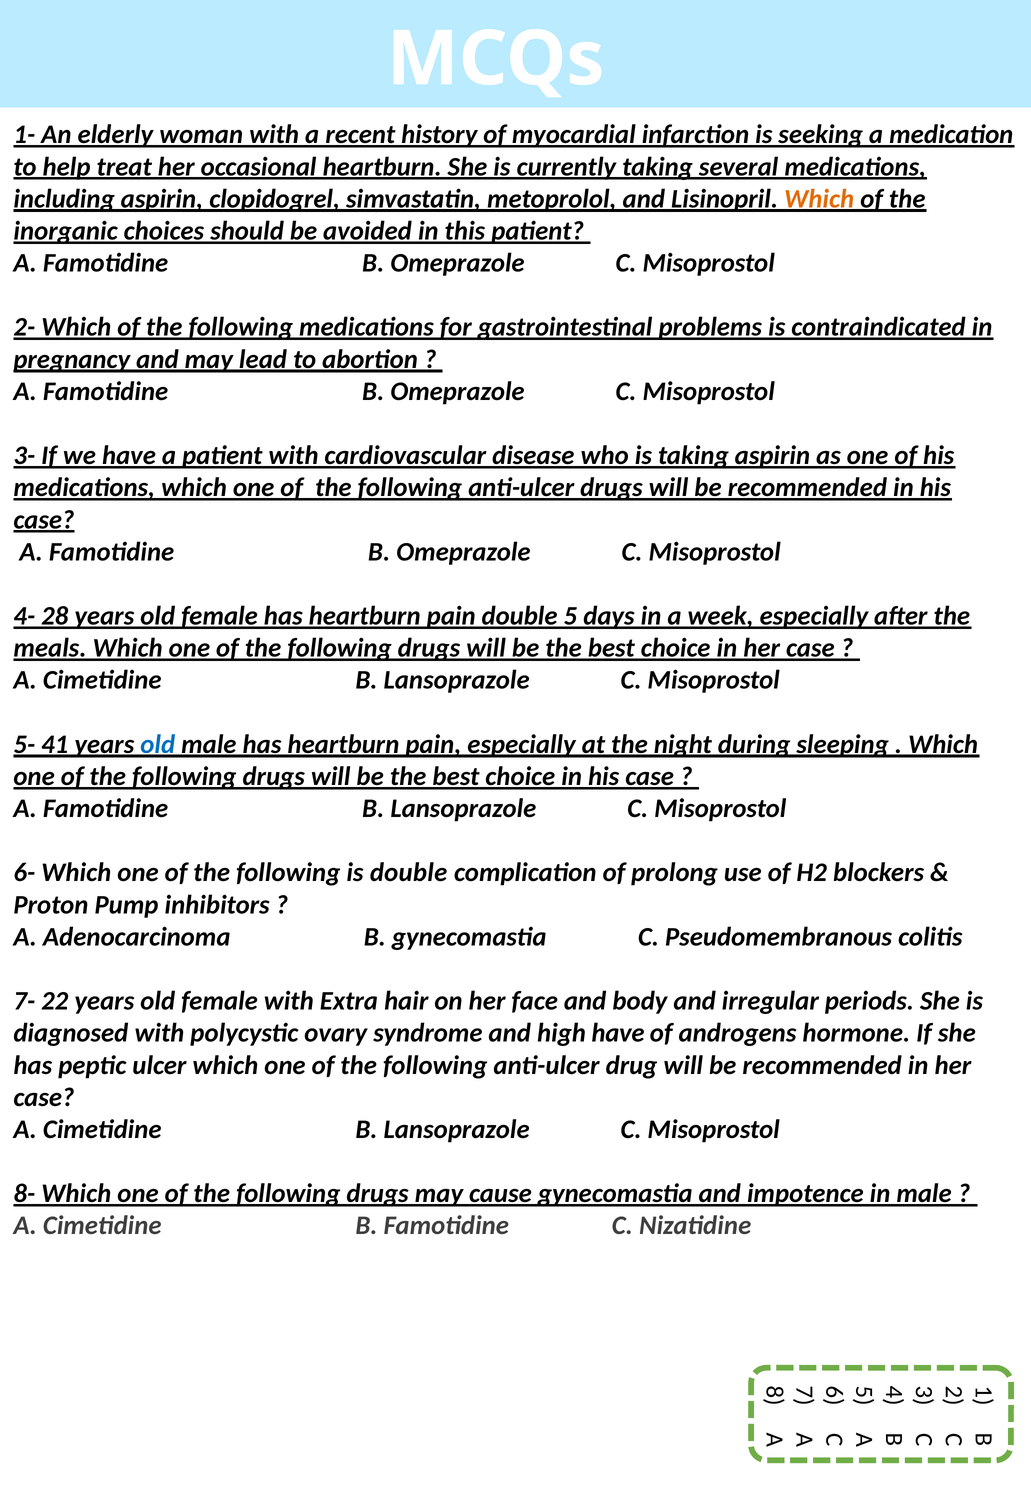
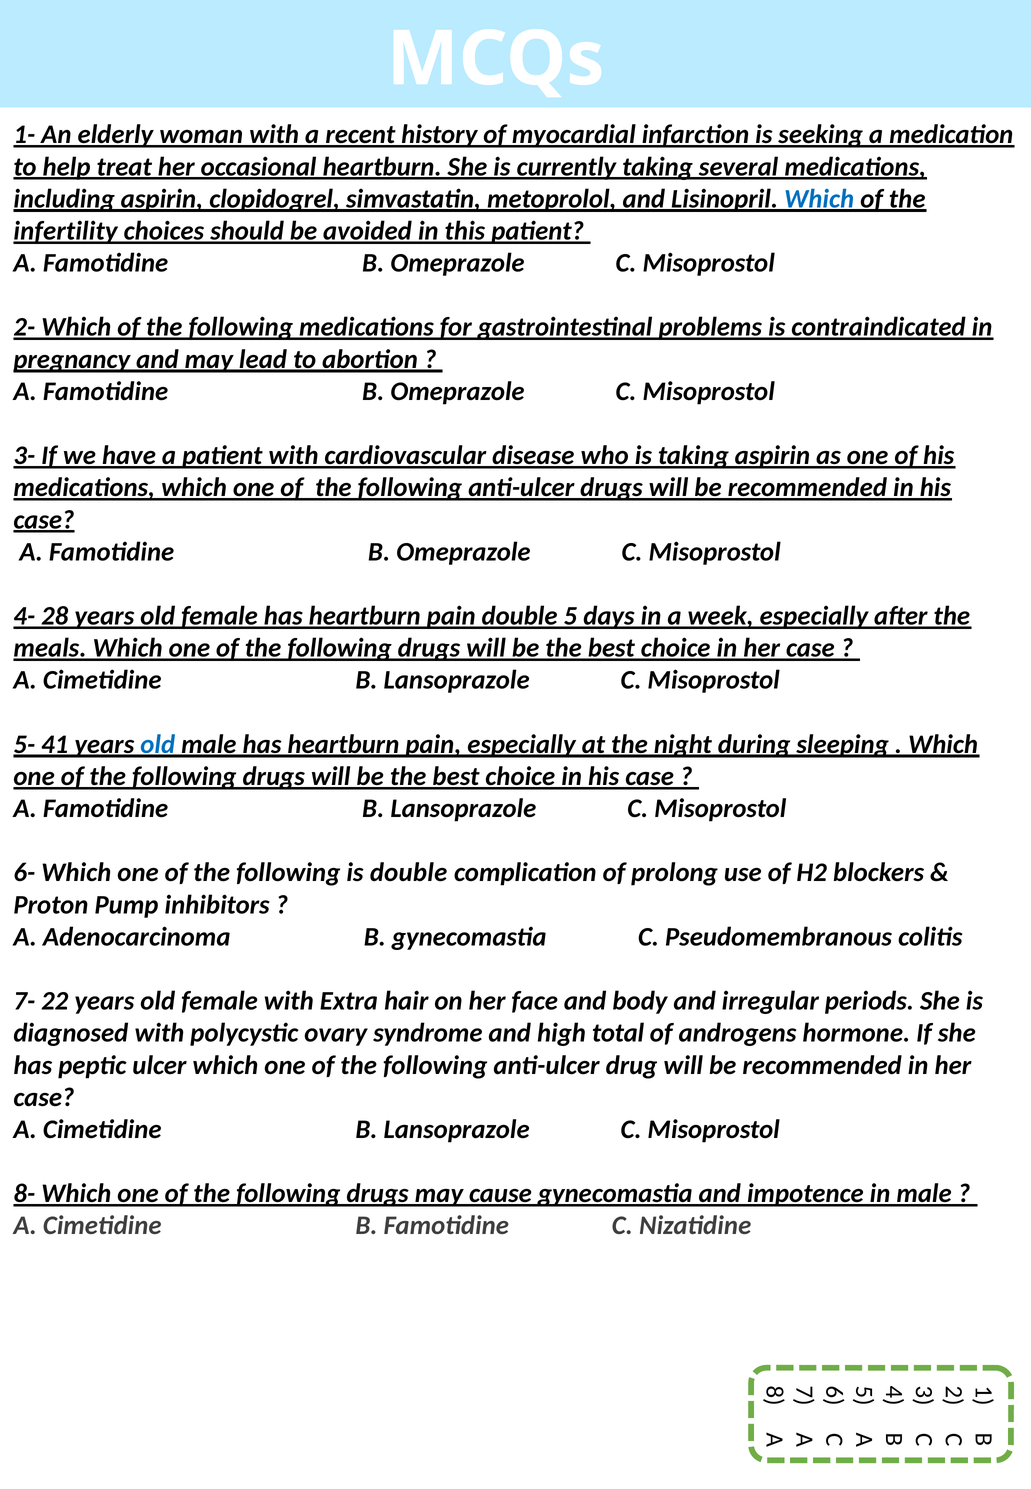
Which at (819, 199) colour: orange -> blue
inorganic: inorganic -> infertility
high have: have -> total
